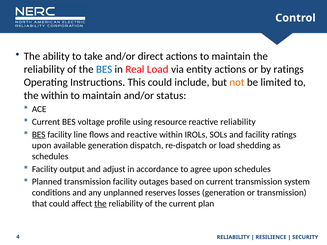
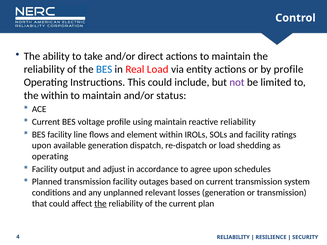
by ratings: ratings -> profile
not colour: orange -> purple
using resource: resource -> maintain
BES at (39, 135) underline: present -> none
and reactive: reactive -> element
schedules at (50, 156): schedules -> operating
reserves: reserves -> relevant
